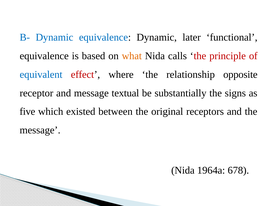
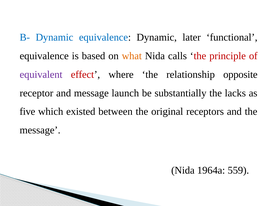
equivalent colour: blue -> purple
textual: textual -> launch
signs: signs -> lacks
678: 678 -> 559
